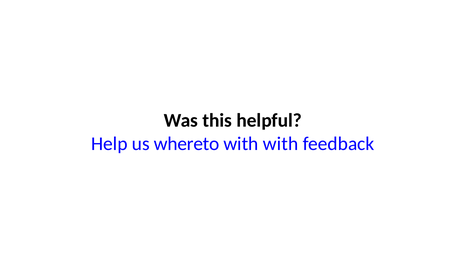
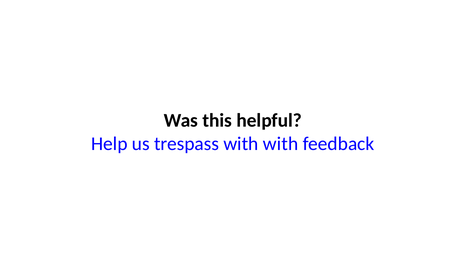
whereto: whereto -> trespass
